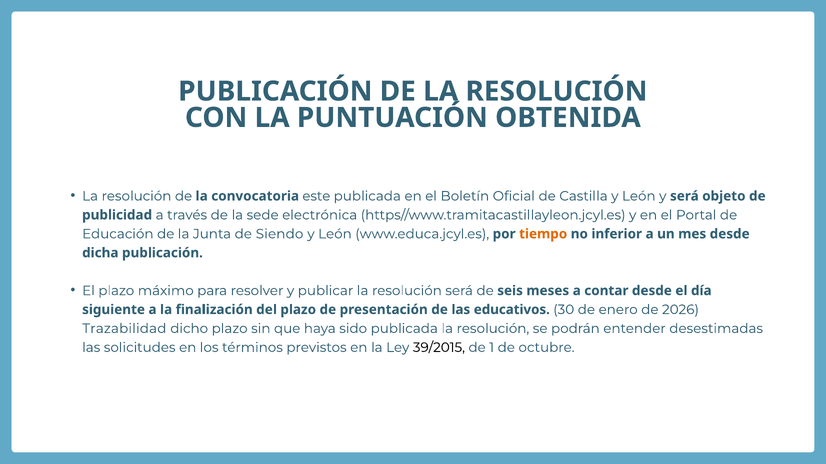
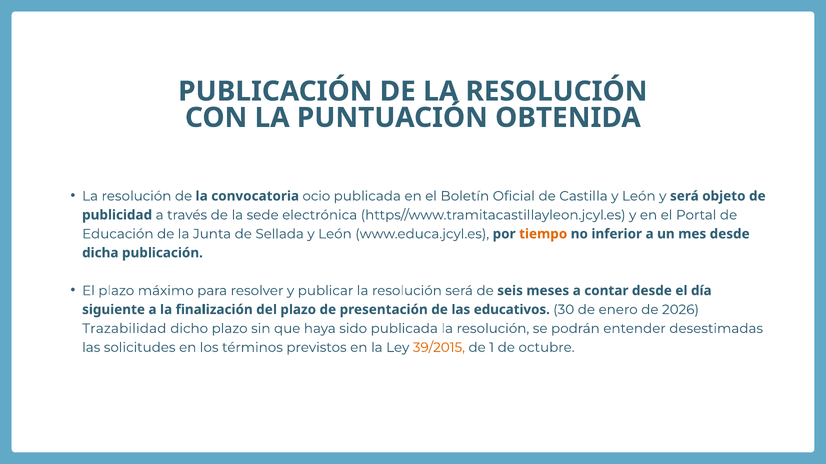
este: este -> ocio
Siendo: Siendo -> Sellada
39/2015 colour: black -> orange
